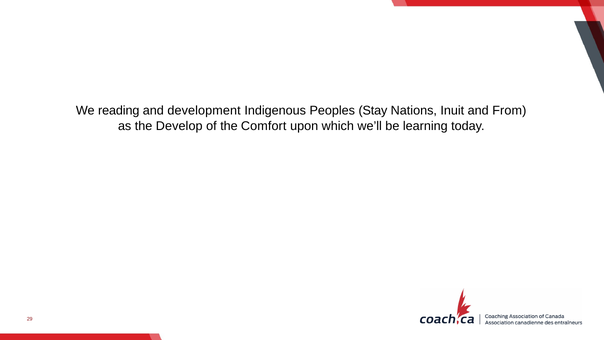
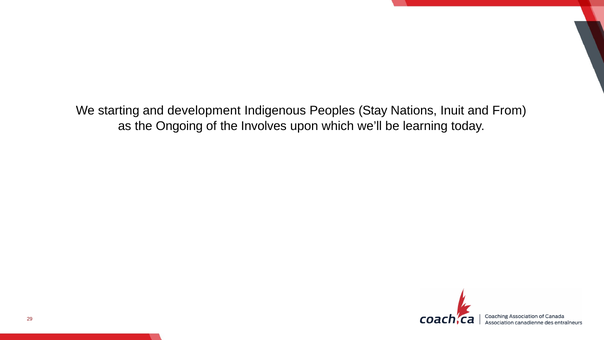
reading: reading -> starting
Develop: Develop -> Ongoing
Comfort: Comfort -> Involves
